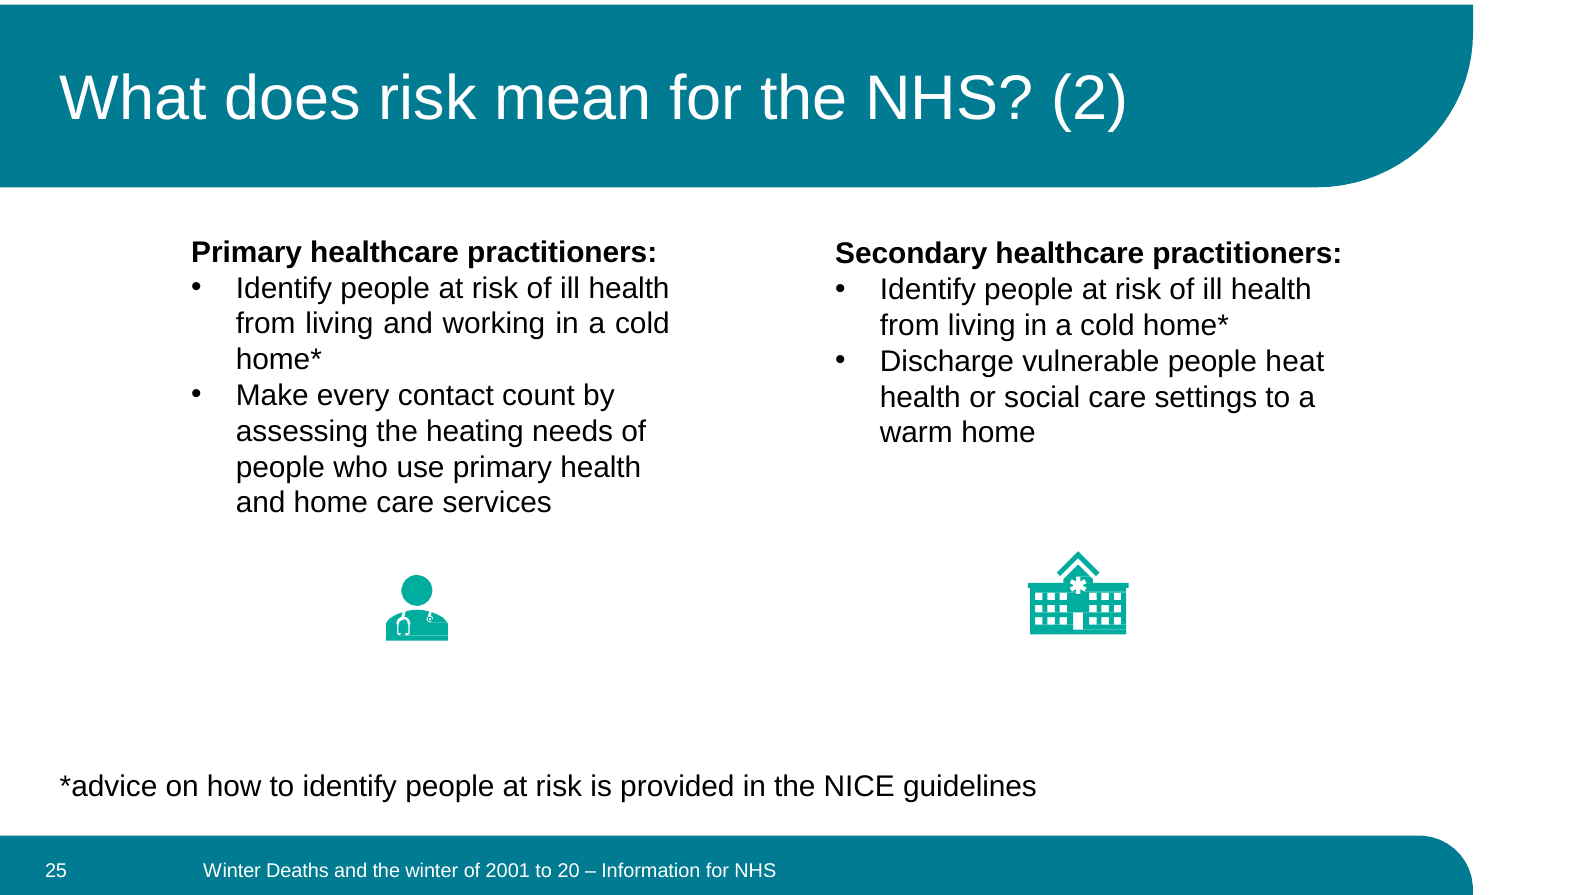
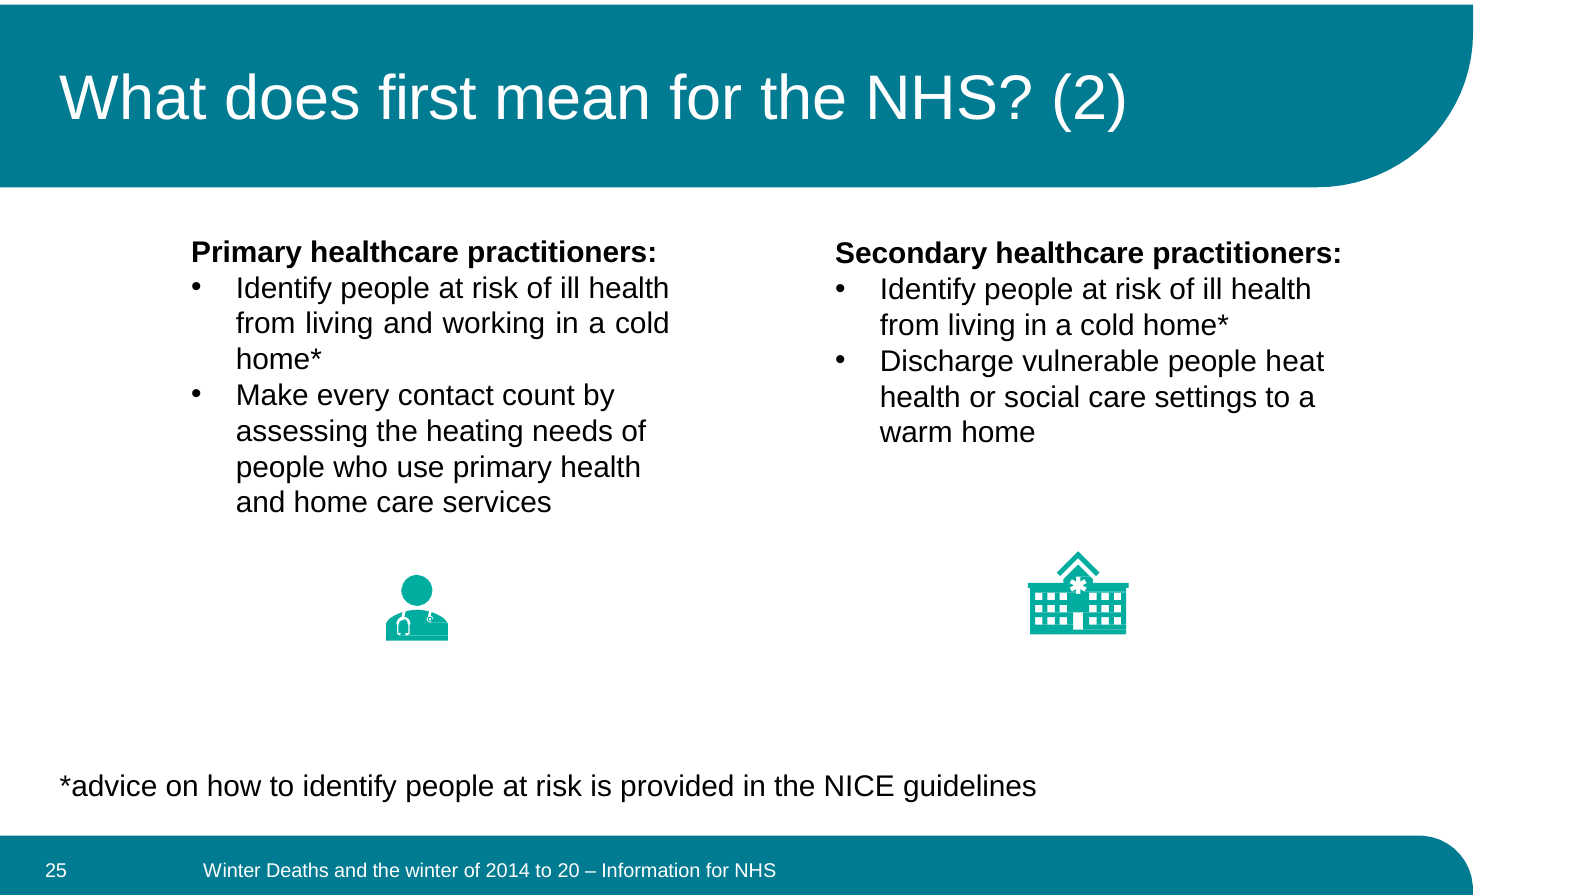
does risk: risk -> first
2001: 2001 -> 2014
